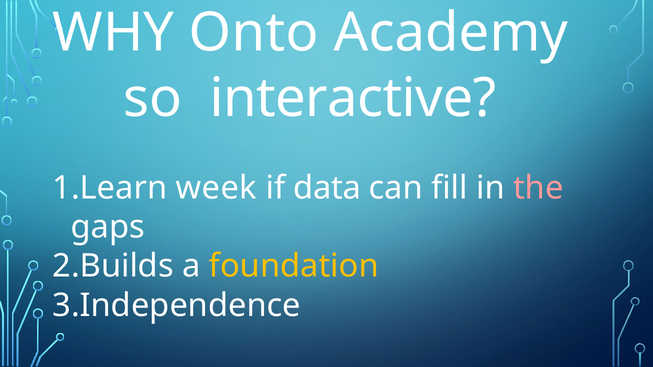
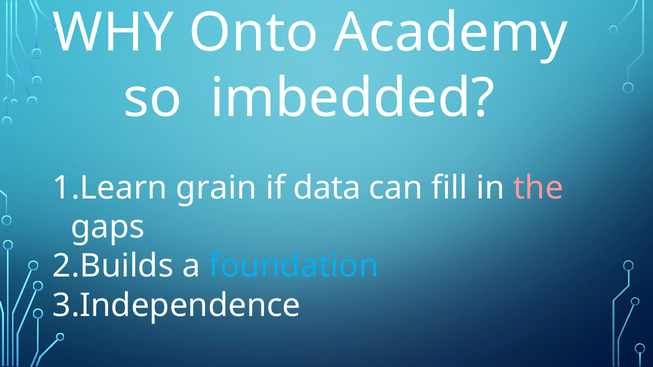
interactive: interactive -> imbedded
week: week -> grain
foundation colour: yellow -> light blue
